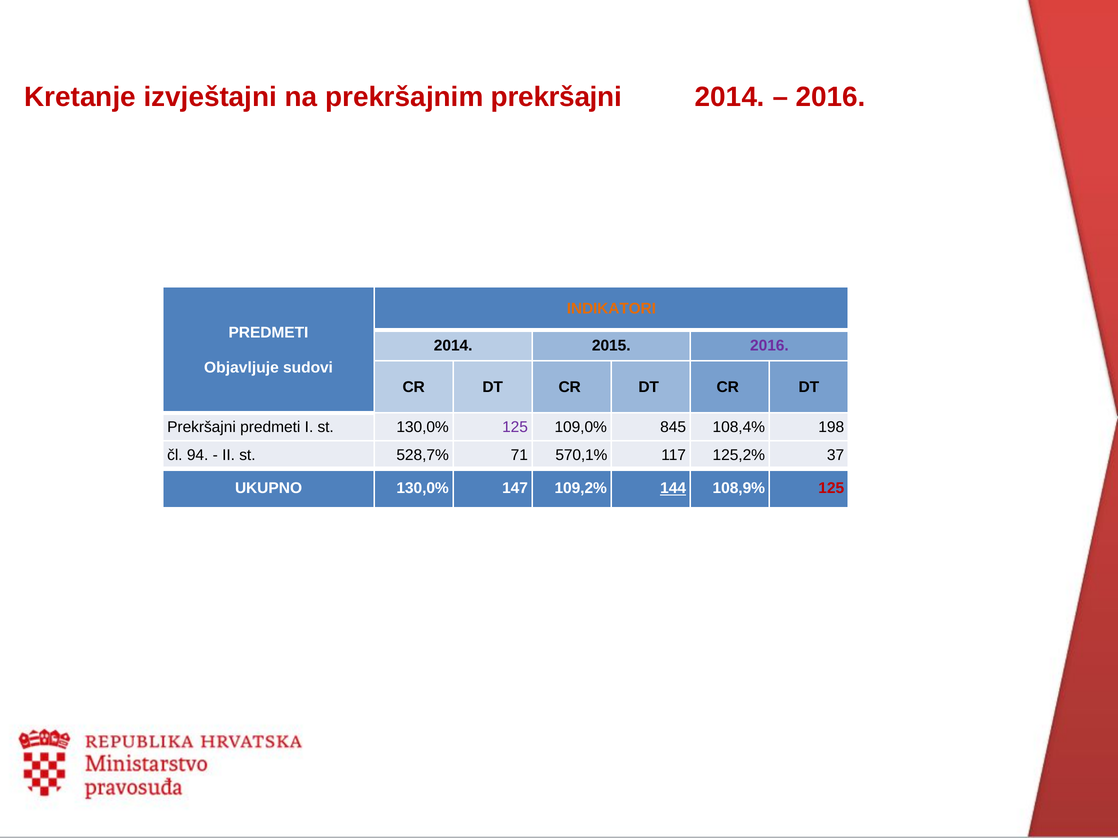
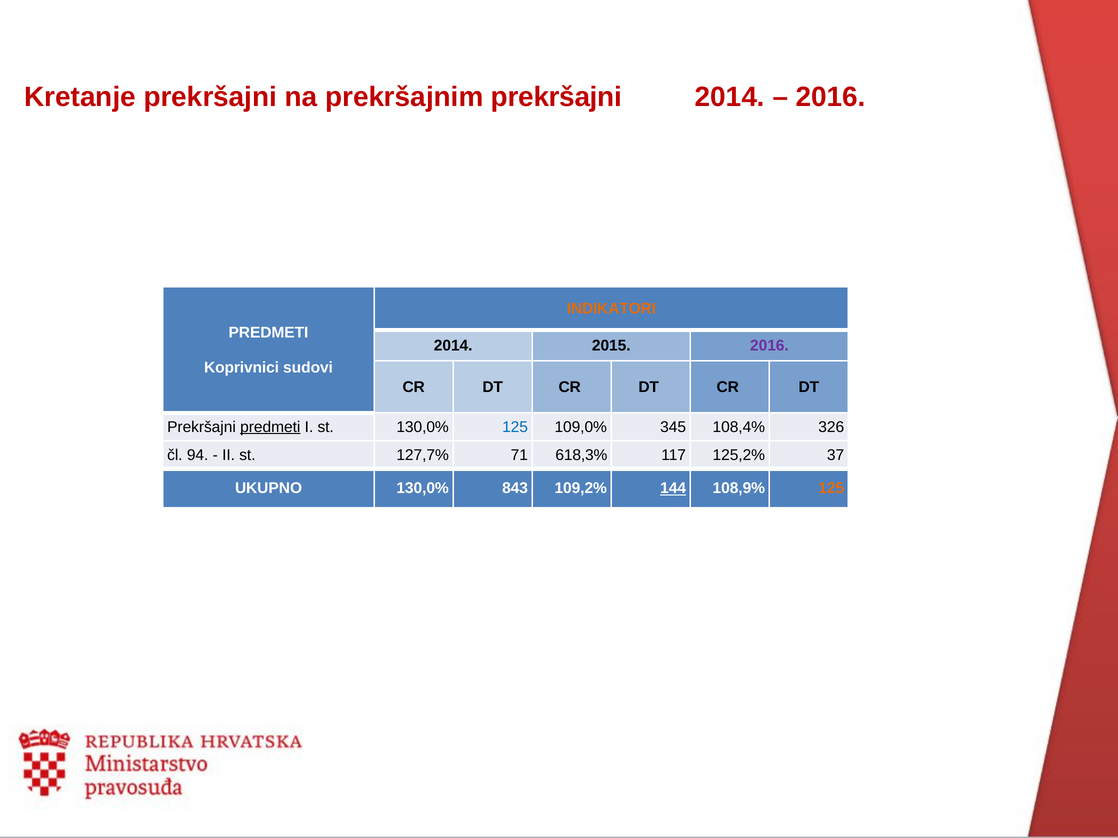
Kretanje izvještajni: izvještajni -> prekršajni
Objavljuje: Objavljuje -> Koprivnici
predmeti at (270, 427) underline: none -> present
125 at (515, 427) colour: purple -> blue
845: 845 -> 345
198: 198 -> 326
528,7%: 528,7% -> 127,7%
570,1%: 570,1% -> 618,3%
147: 147 -> 843
125 at (831, 489) colour: red -> orange
